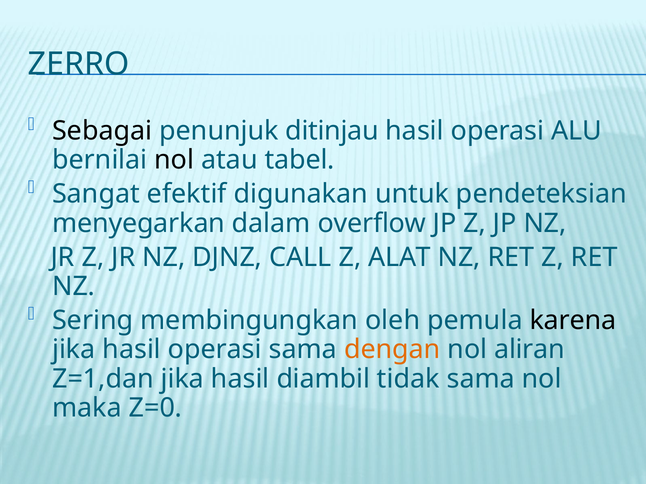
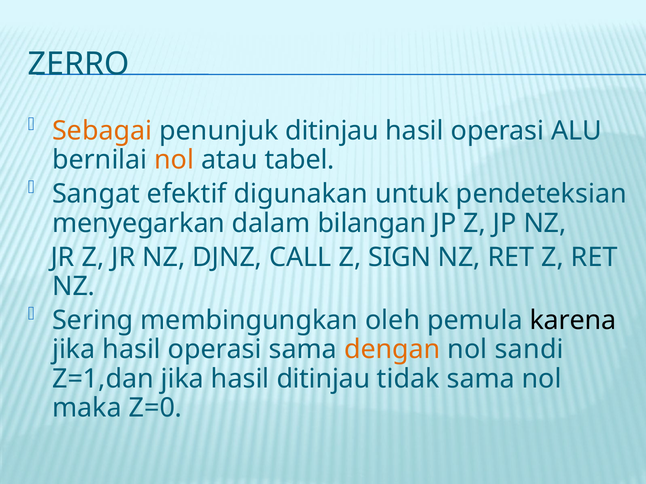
Sebagai colour: black -> orange
nol at (174, 160) colour: black -> orange
overflow: overflow -> bilangan
ALAT: ALAT -> SIGN
aliran: aliran -> sandi
hasil diambil: diambil -> ditinjau
